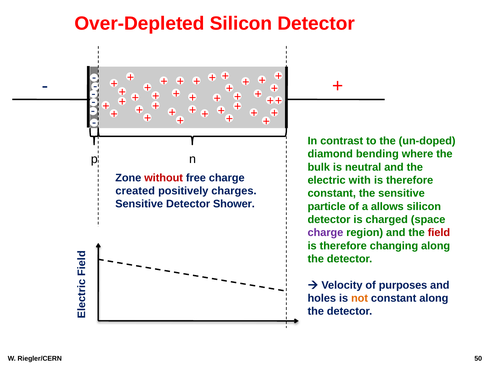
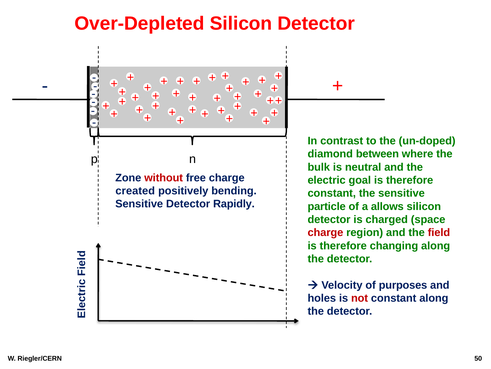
bending: bending -> between
with: with -> goal
charges: charges -> bending
Shower: Shower -> Rapidly
charge at (325, 232) colour: purple -> red
not colour: orange -> red
